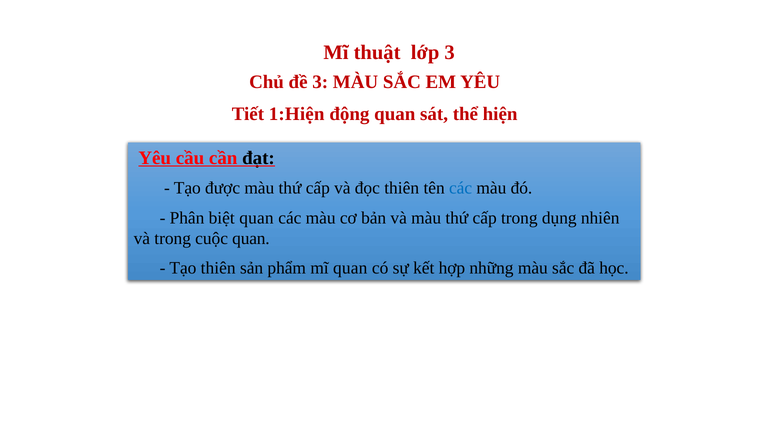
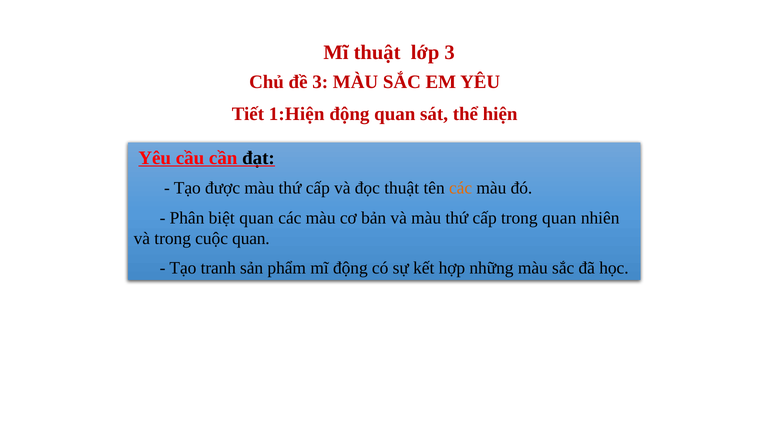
đọc thiên: thiên -> thuật
các at (461, 188) colour: blue -> orange
trong dụng: dụng -> quan
Tạo thiên: thiên -> tranh
mĩ quan: quan -> động
